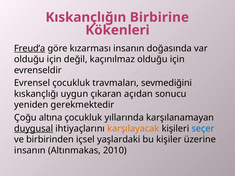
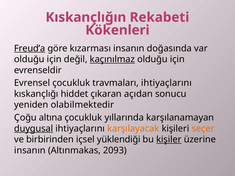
Birbirine: Birbirine -> Rekabeti
kaçınılmaz underline: none -> present
travmaları sevmediğini: sevmediğini -> ihtiyaçlarını
uygun: uygun -> hiddet
gerekmektedir: gerekmektedir -> olabilmektedir
seçer colour: blue -> orange
yaşlardaki: yaşlardaki -> yüklendiği
kişiler underline: none -> present
2010: 2010 -> 2093
